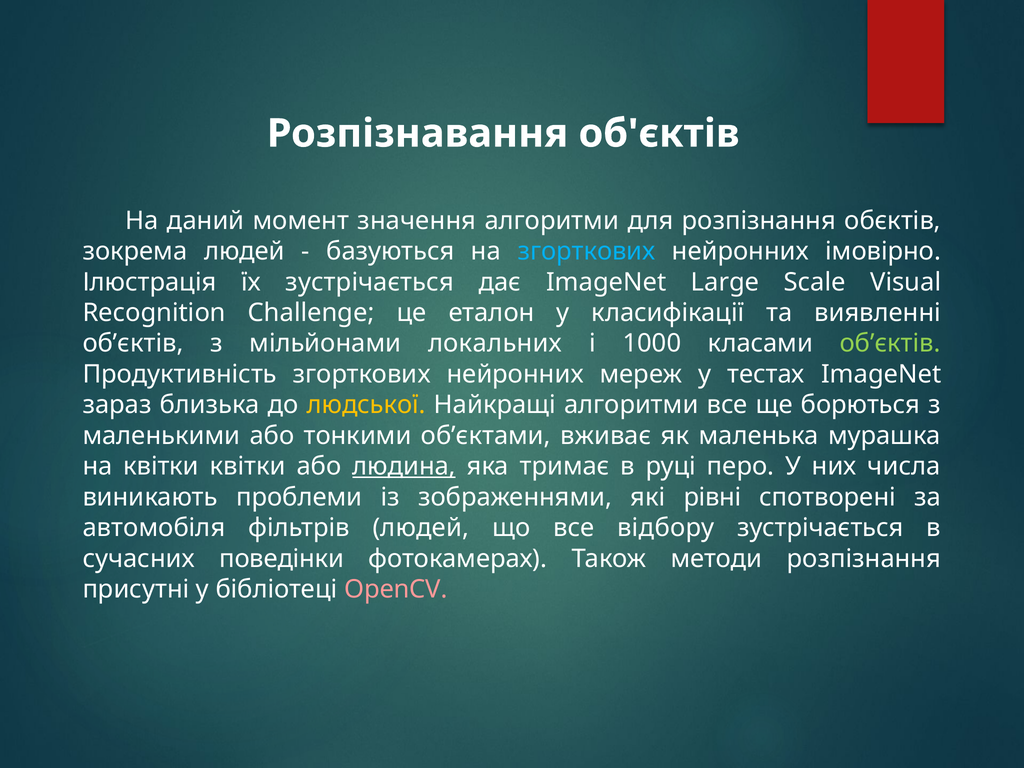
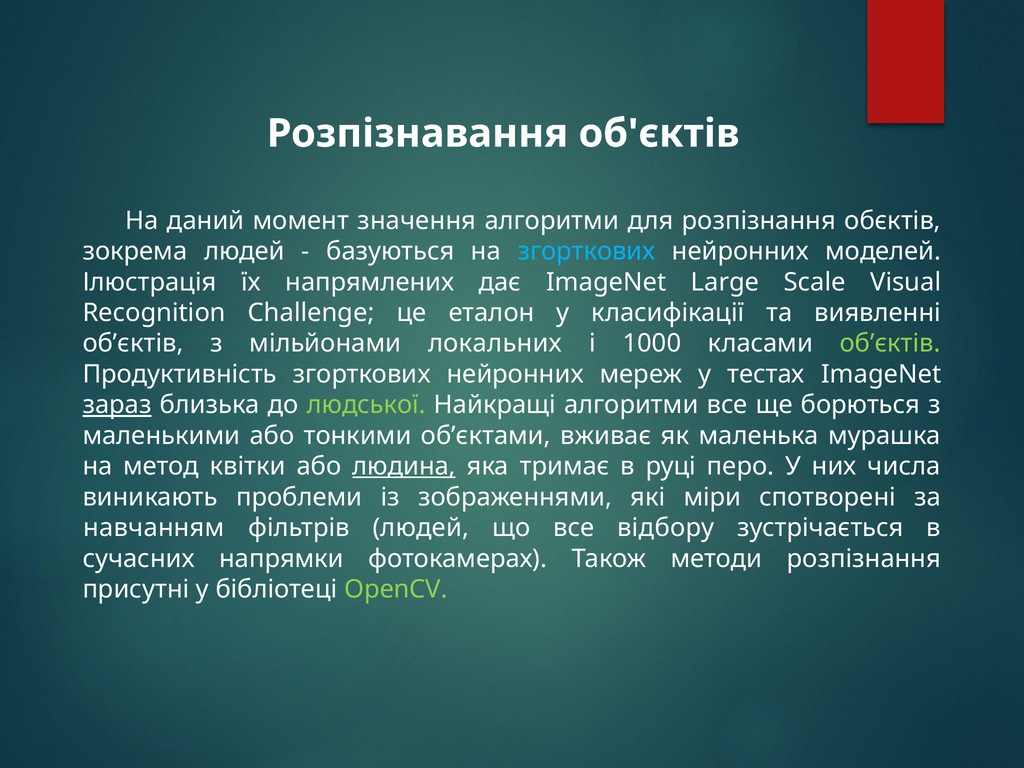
імовірно: імовірно -> моделей
їх зустрічається: зустрічається -> напрямлених
зараз underline: none -> present
людської colour: yellow -> light green
на квітки: квітки -> метод
рівні: рівні -> міри
автомобіля: автомобіля -> навчанням
поведінки: поведінки -> напрямки
OpenCV colour: pink -> light green
